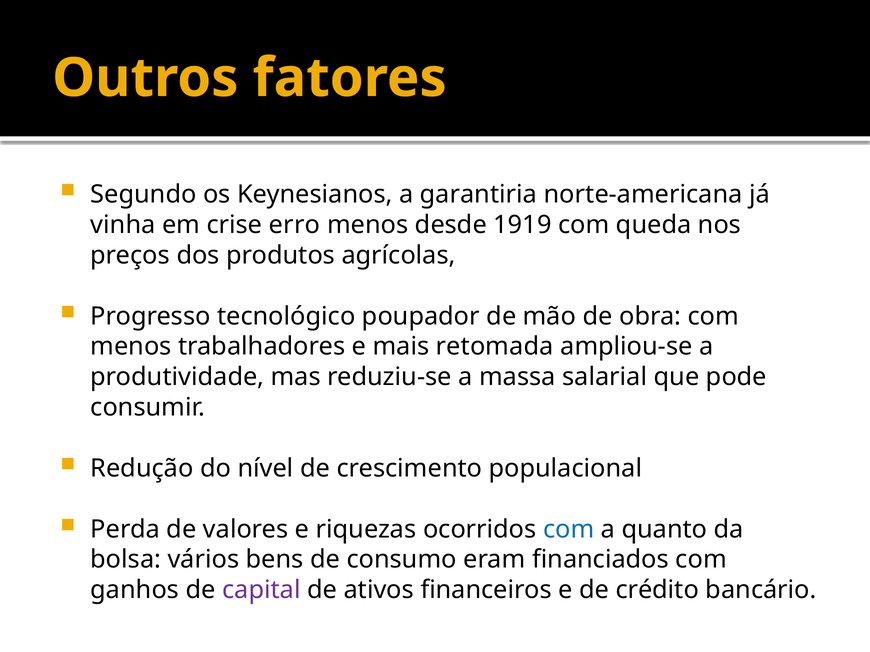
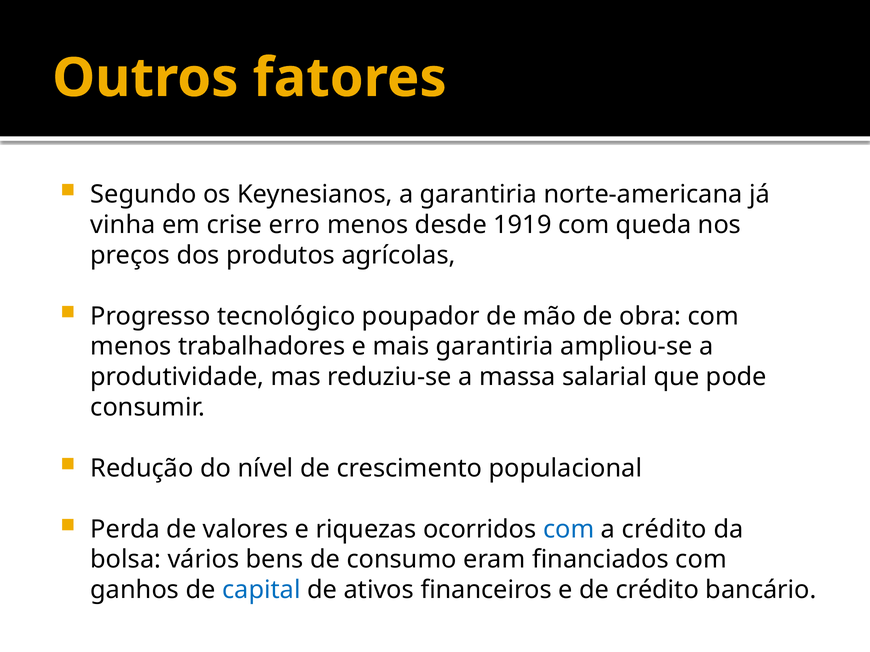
mais retomada: retomada -> garantiria
a quanto: quanto -> crédito
capital colour: purple -> blue
